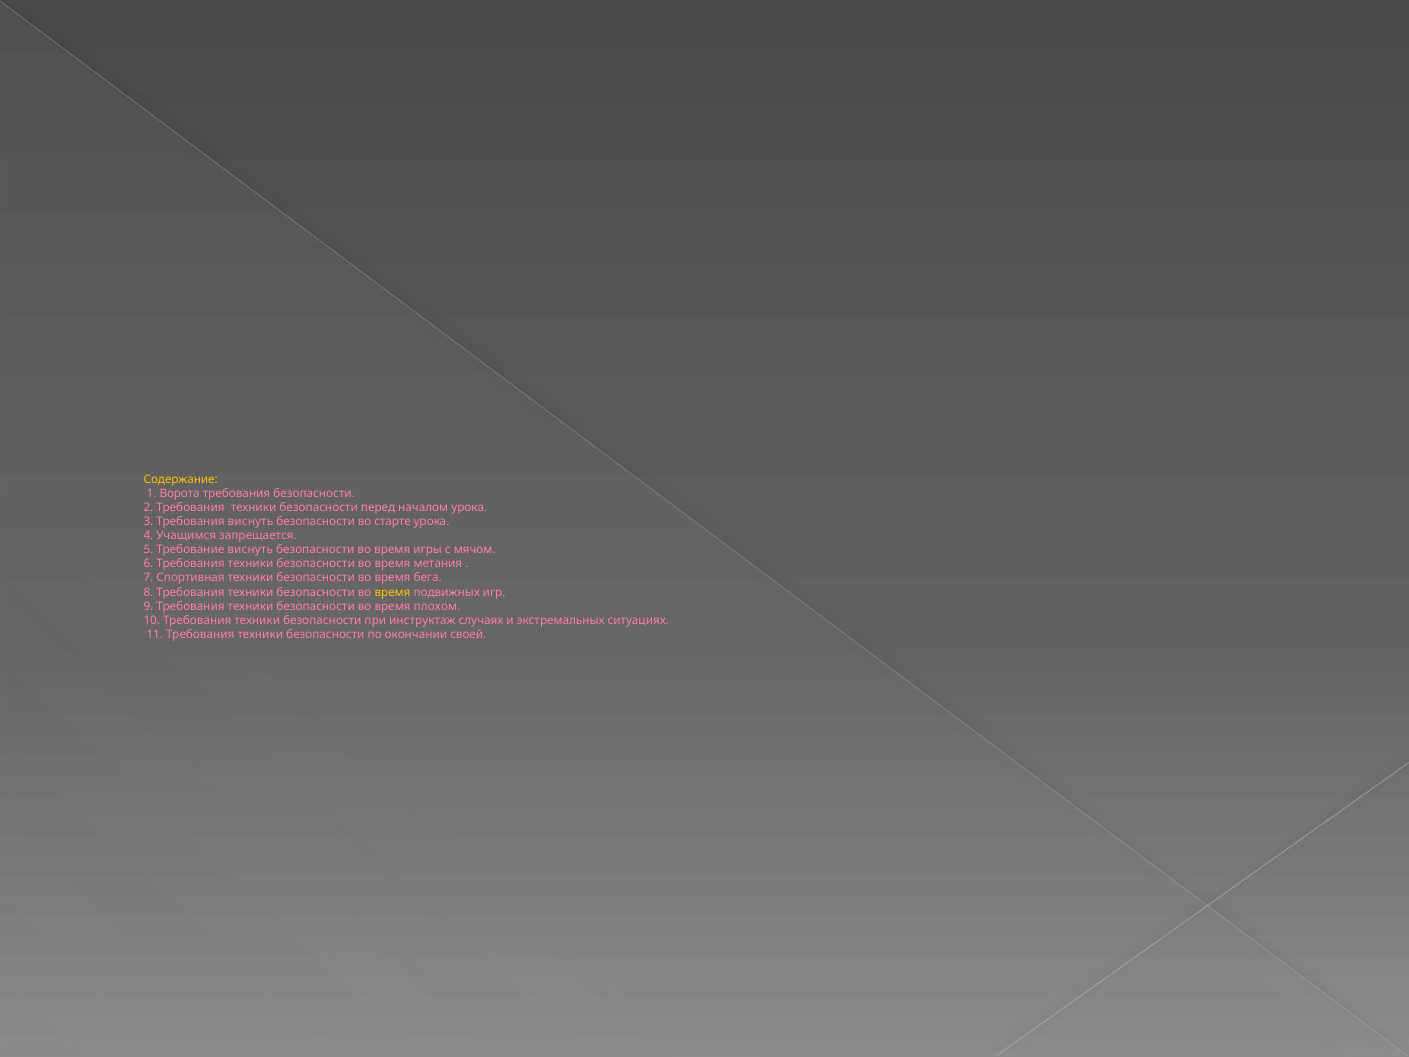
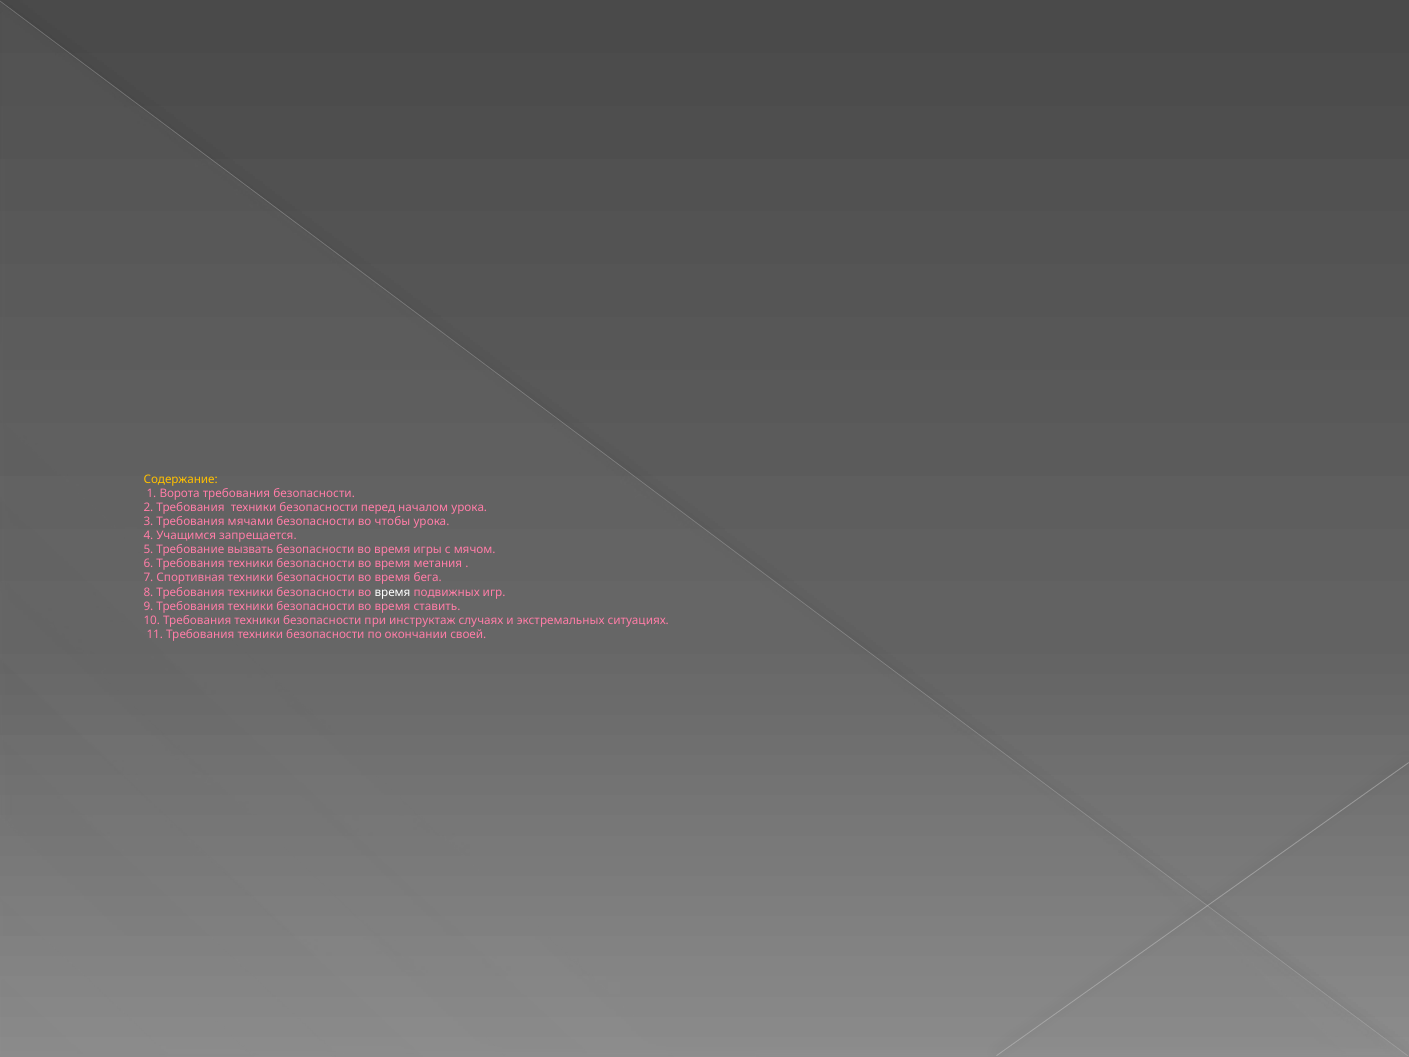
Требования виснуть: виснуть -> мячами
старте: старте -> чтобы
Требование виснуть: виснуть -> вызвать
время at (393, 592) colour: yellow -> white
плохом: плохом -> ставить
